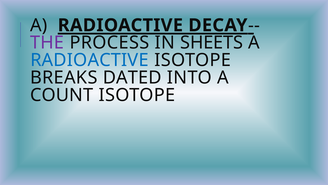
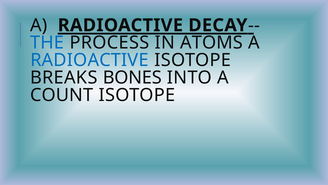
THE colour: purple -> blue
SHEETS: SHEETS -> ATOMS
DATED: DATED -> BONES
